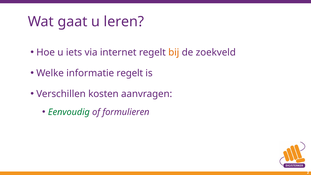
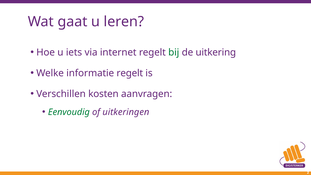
bij colour: orange -> green
zoekveld: zoekveld -> uitkering
formulieren: formulieren -> uitkeringen
